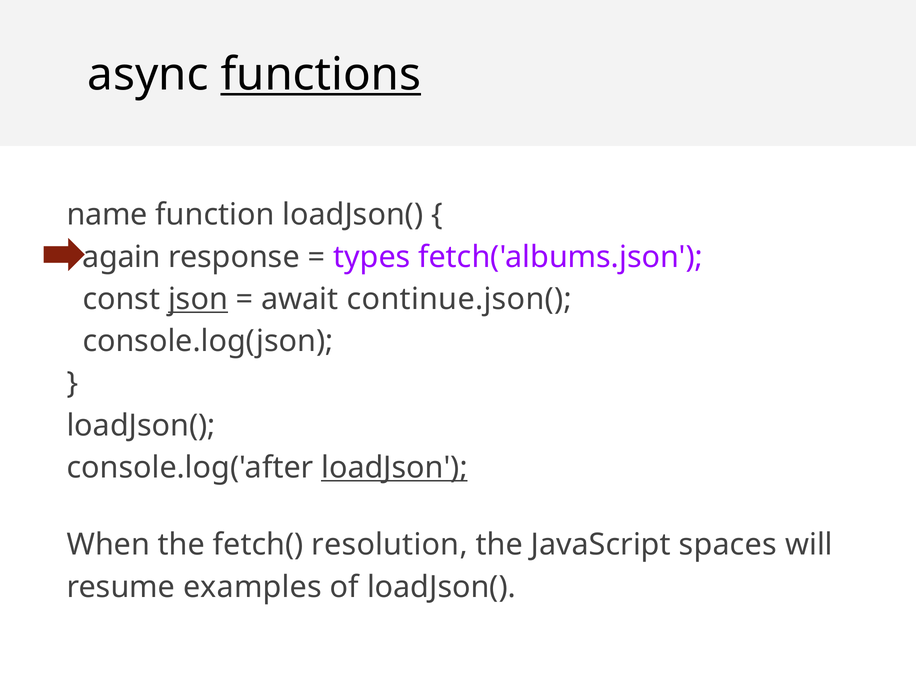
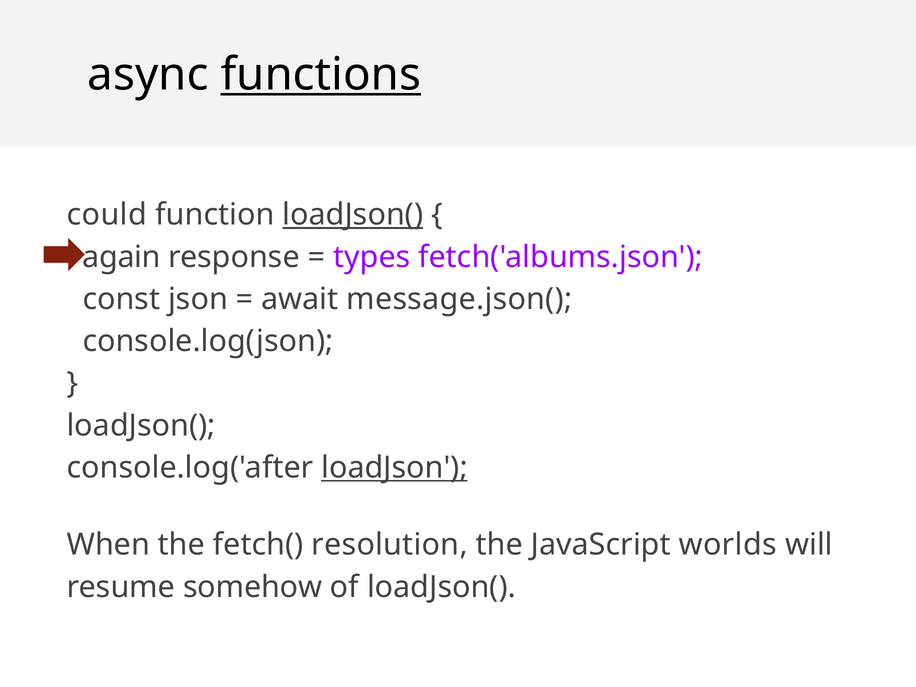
name: name -> could
loadJson( at (353, 215) underline: none -> present
json underline: present -> none
continue.json(: continue.json( -> message.json(
spaces: spaces -> worlds
examples: examples -> somehow
